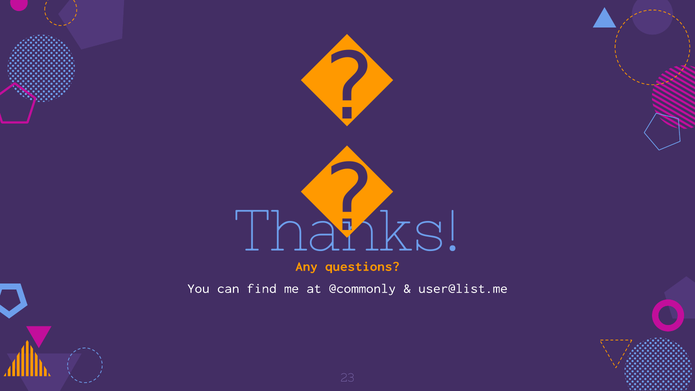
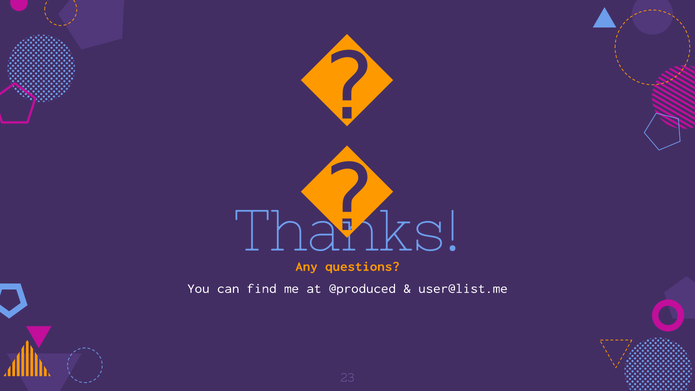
@commonly: @commonly -> @produced
